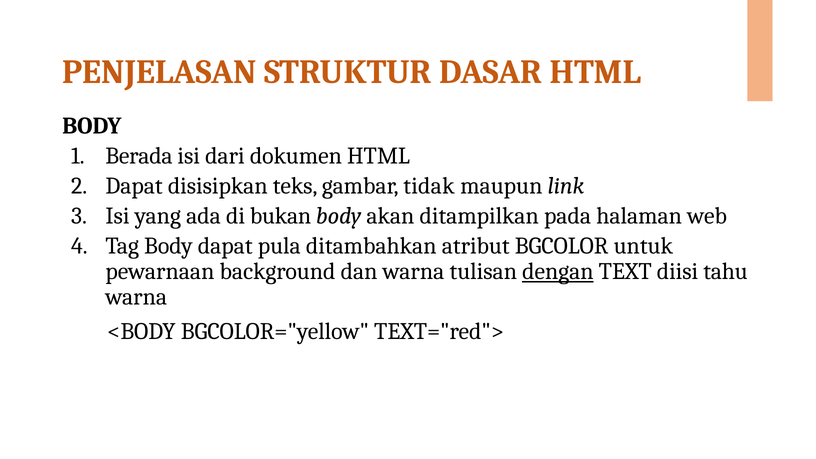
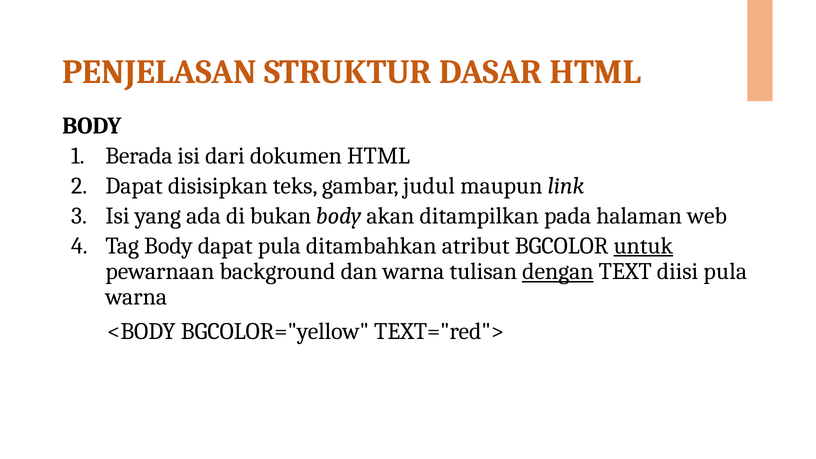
tidak: tidak -> judul
untuk underline: none -> present
diisi tahu: tahu -> pula
